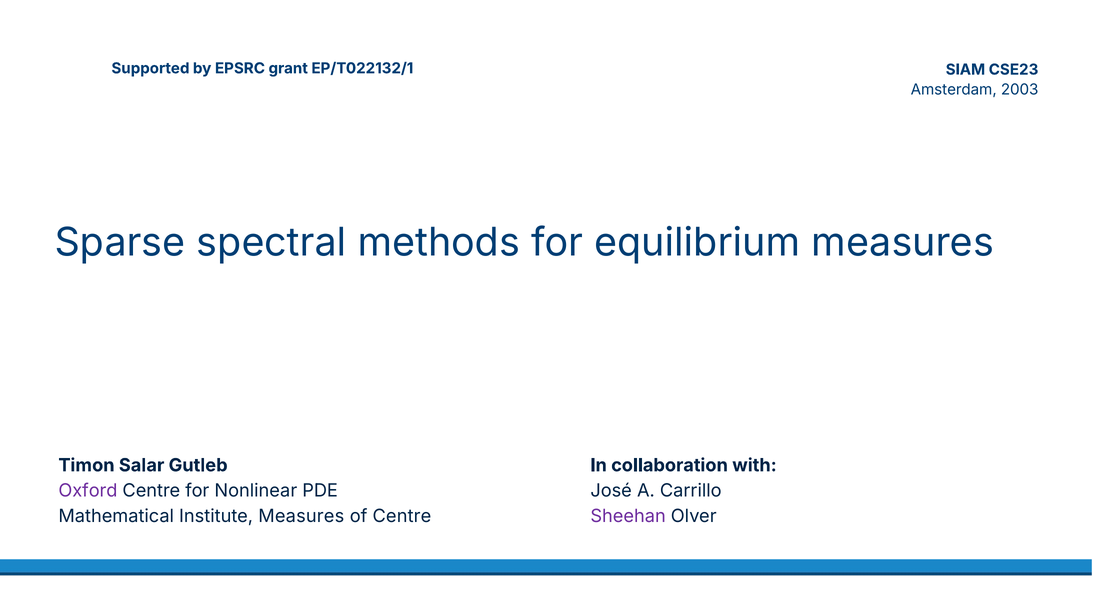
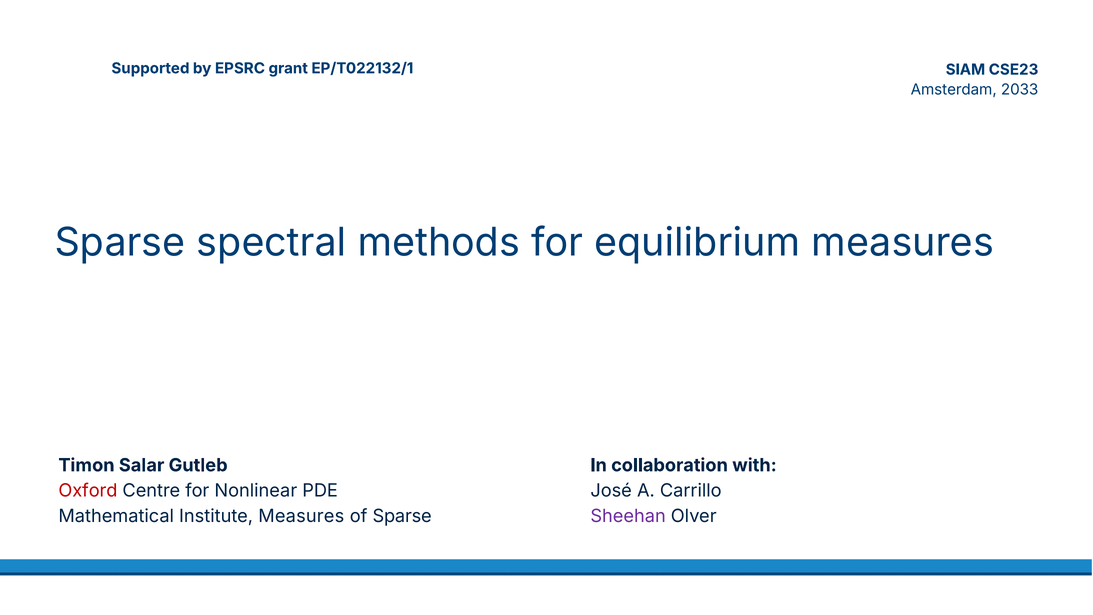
2003: 2003 -> 2033
Oxford colour: purple -> red
of Centre: Centre -> Sparse
